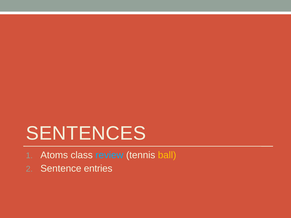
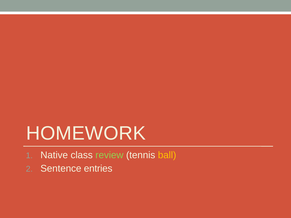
SENTENCES: SENTENCES -> HOMEWORK
Atoms: Atoms -> Native
review colour: light blue -> light green
